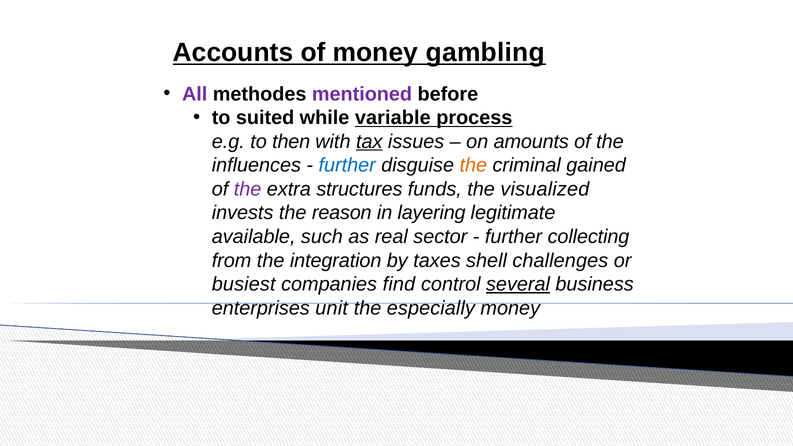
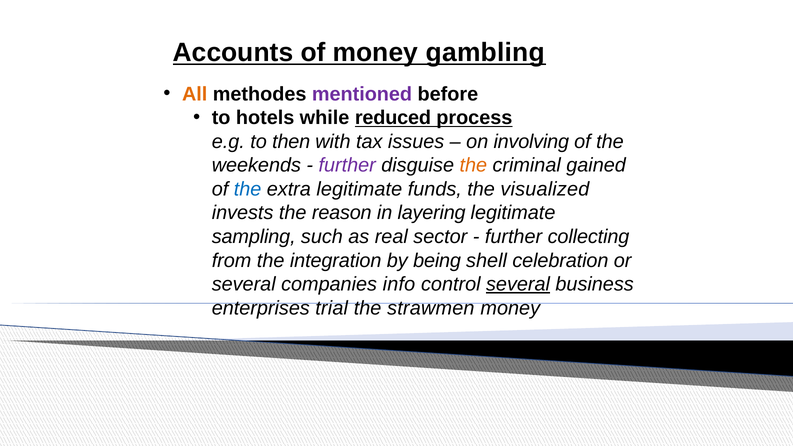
All colour: purple -> orange
suited: suited -> hotels
variable: variable -> reduced
tax underline: present -> none
amounts: amounts -> involving
influences: influences -> weekends
further at (347, 165) colour: blue -> purple
the at (248, 189) colour: purple -> blue
extra structures: structures -> legitimate
available: available -> sampling
taxes: taxes -> being
challenges: challenges -> celebration
busiest at (244, 284): busiest -> several
find: find -> info
unit: unit -> trial
especially: especially -> strawmen
